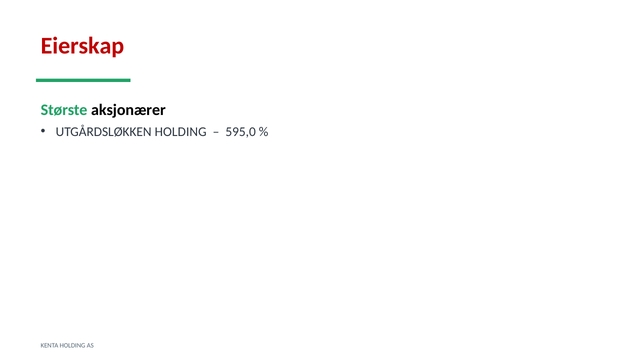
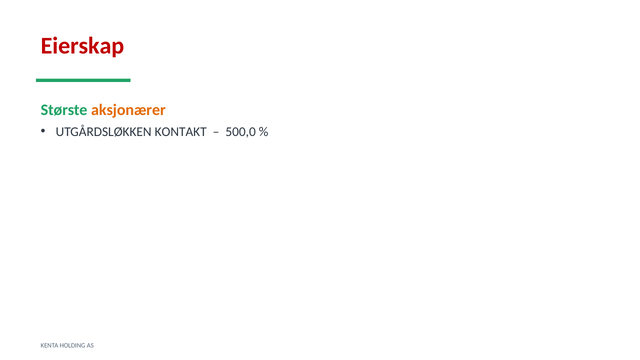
aksjonærer colour: black -> orange
UTGÅRDSLØKKEN HOLDING: HOLDING -> KONTAKT
595,0: 595,0 -> 500,0
